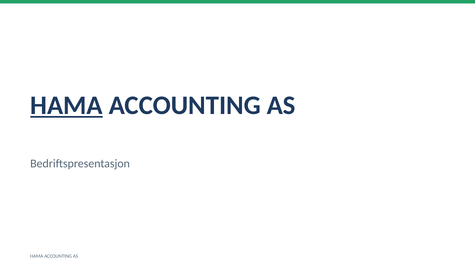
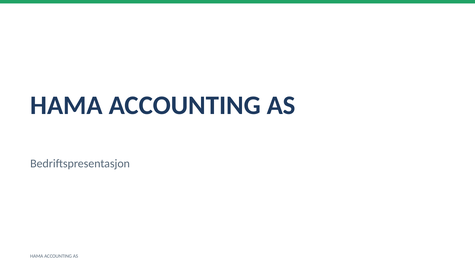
HAMA at (66, 105) underline: present -> none
